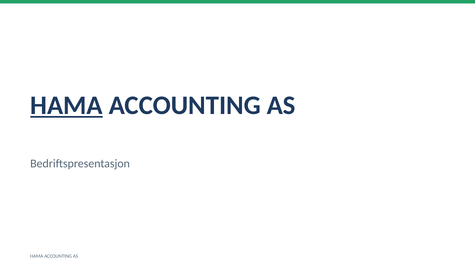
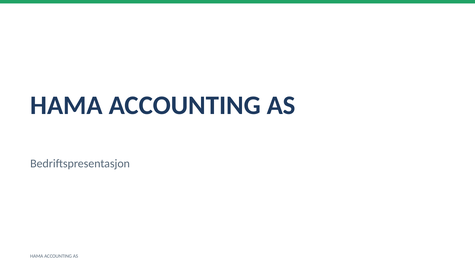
HAMA at (66, 105) underline: present -> none
